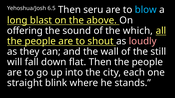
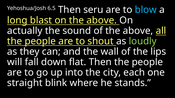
offering: offering -> actually
of the which: which -> above
loudly colour: pink -> light green
still: still -> lips
